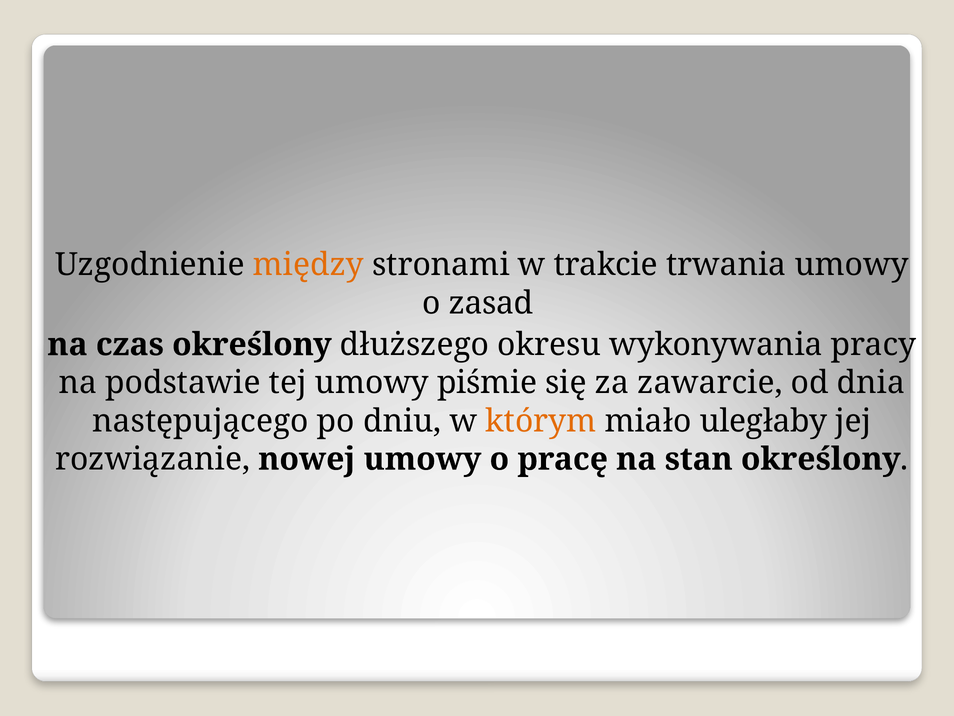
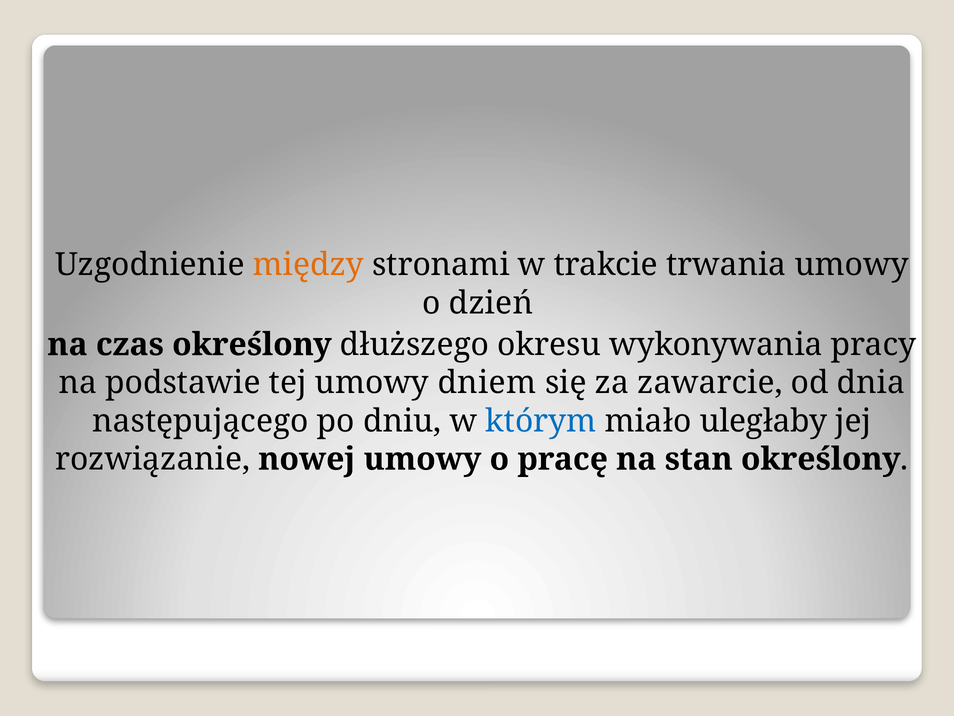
zasad: zasad -> dzień
piśmie: piśmie -> dniem
którym colour: orange -> blue
